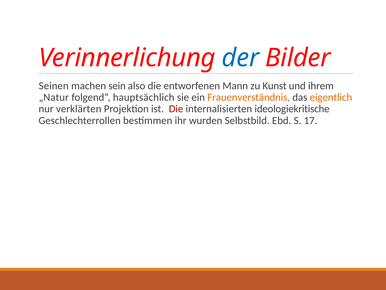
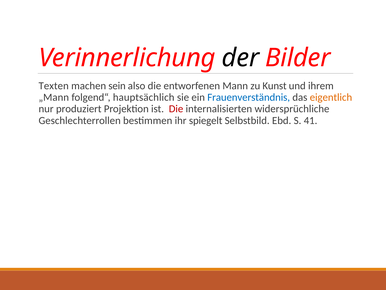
der colour: blue -> black
Seinen: Seinen -> Texten
„Natur: „Natur -> „Mann
Frauenverständnis colour: orange -> blue
verklärten: verklärten -> produziert
ideologiekritische: ideologiekritische -> widersprüchliche
wurden: wurden -> spiegelt
17: 17 -> 41
